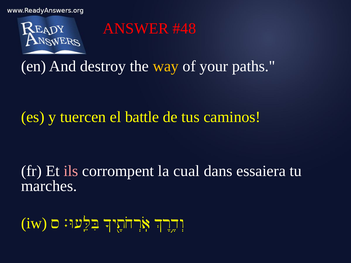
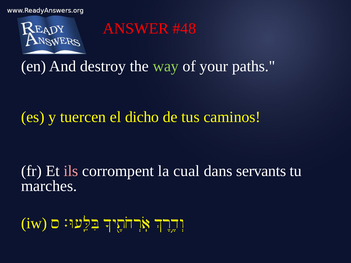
way colour: yellow -> light green
battle: battle -> dicho
essaiera: essaiera -> servants
